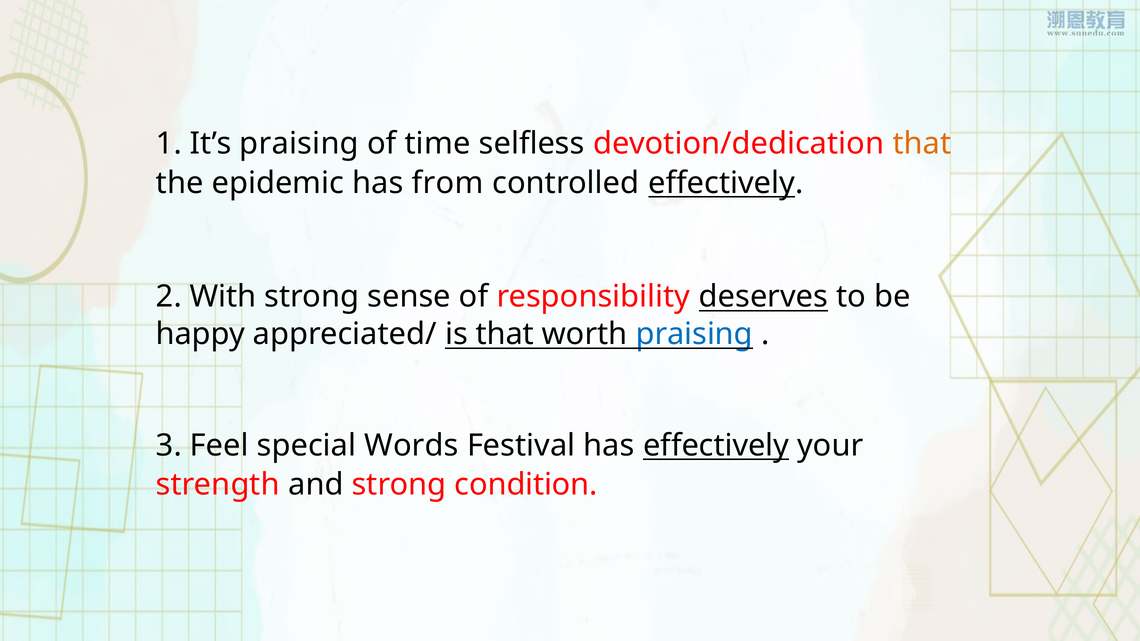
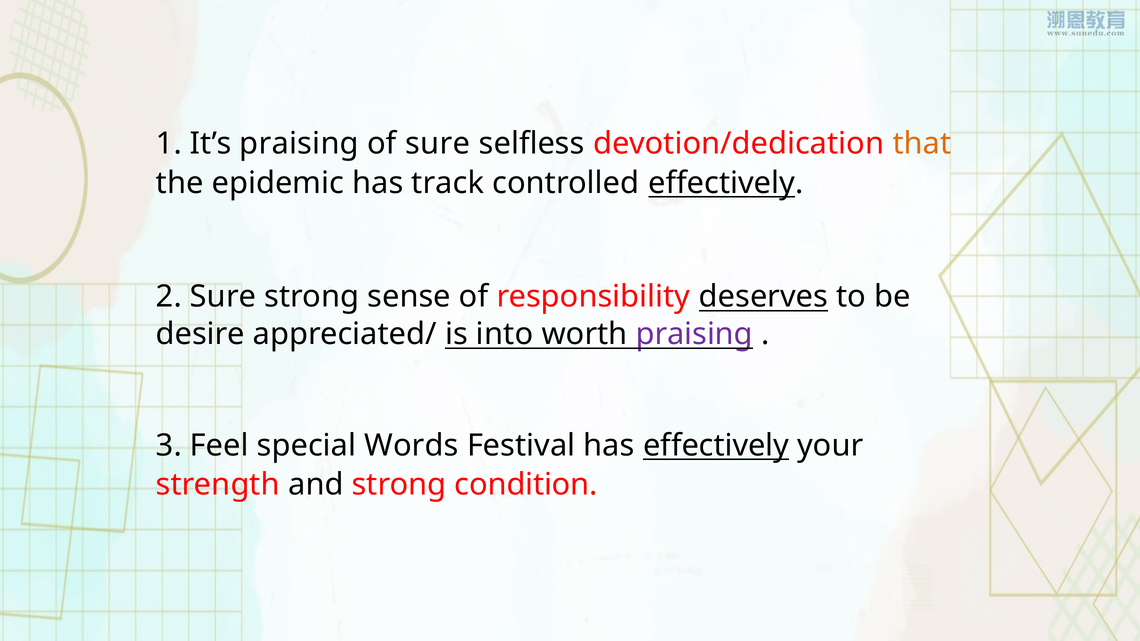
of time: time -> sure
from: from -> track
2 With: With -> Sure
happy: happy -> desire
is that: that -> into
praising at (694, 334) colour: blue -> purple
